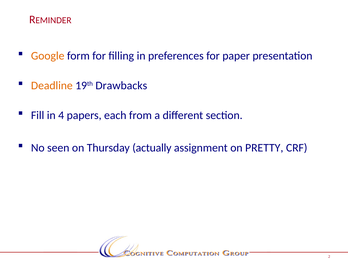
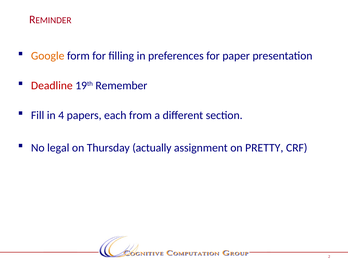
Deadline colour: orange -> red
Drawbacks: Drawbacks -> Remember
seen: seen -> legal
